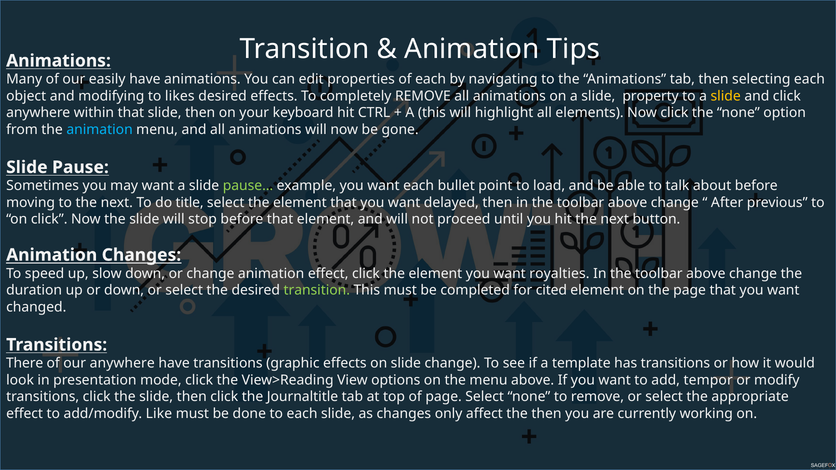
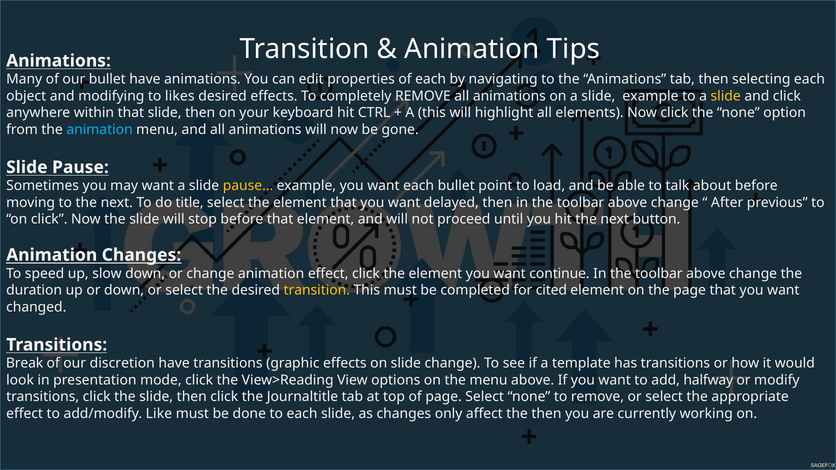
our easily: easily -> bullet
slide property: property -> example
pause… colour: light green -> yellow
royalties: royalties -> continue
transition at (317, 290) colour: light green -> yellow
There: There -> Break
our anywhere: anywhere -> discretion
tempor: tempor -> halfway
